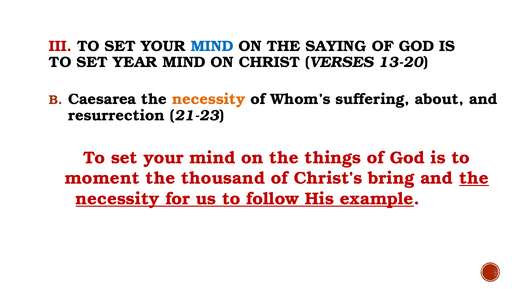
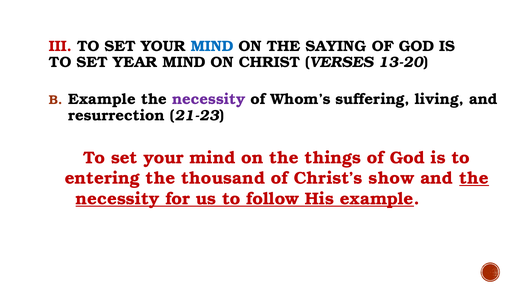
Caesarea at (102, 99): Caesarea -> Example
necessity at (209, 99) colour: orange -> purple
about: about -> living
moment: moment -> entering
bring: bring -> show
